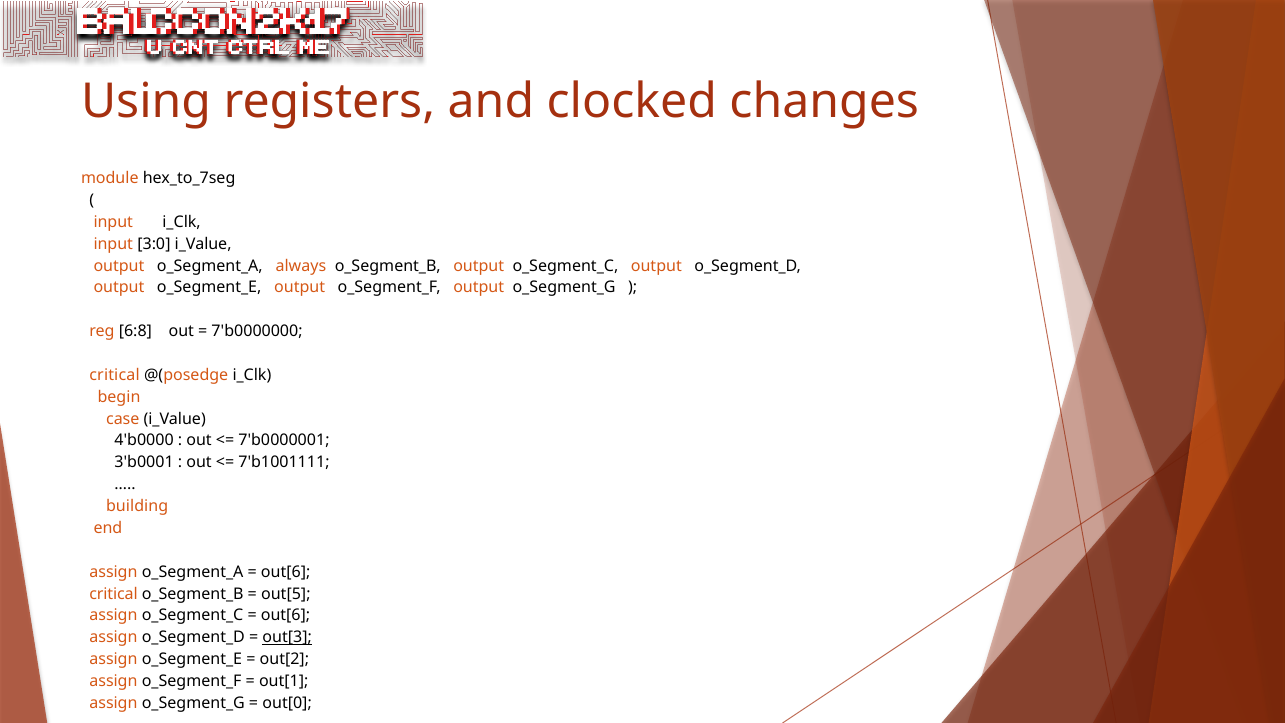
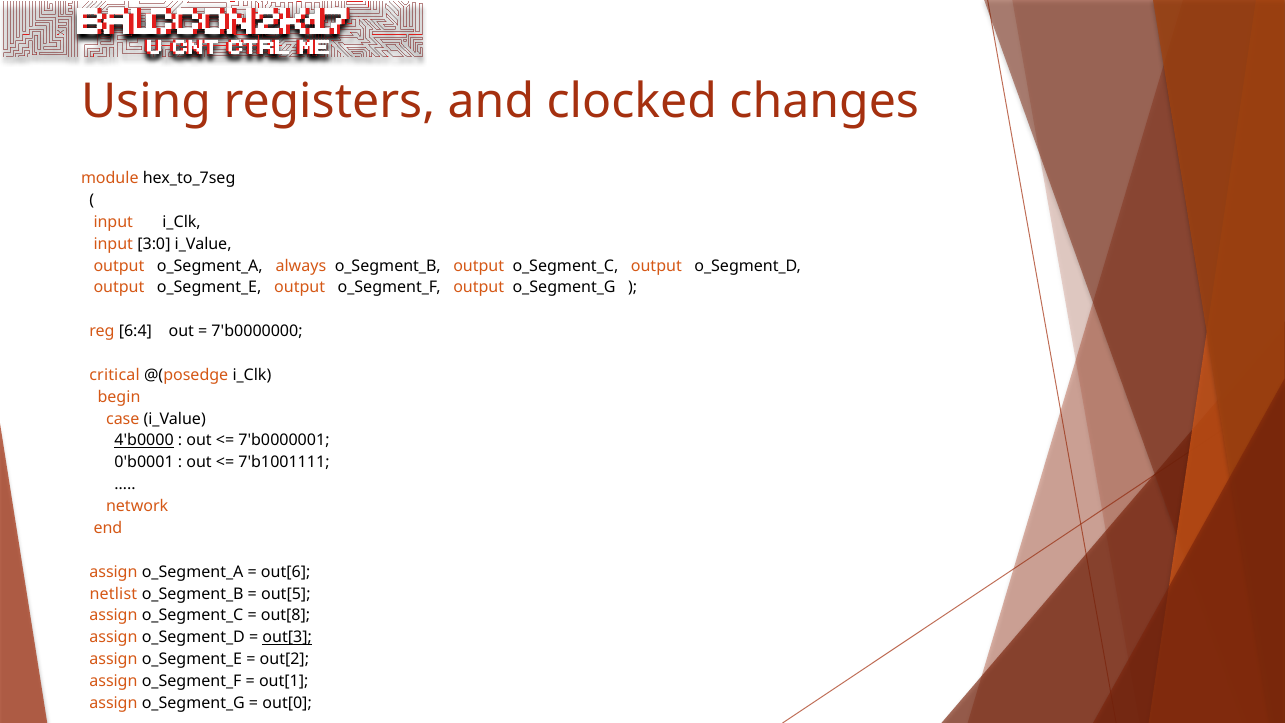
6:8: 6:8 -> 6:4
4'b0000 underline: none -> present
3'b0001: 3'b0001 -> 0'b0001
building: building -> network
critical at (114, 594): critical -> netlist
out[6 at (286, 615): out[6 -> out[8
